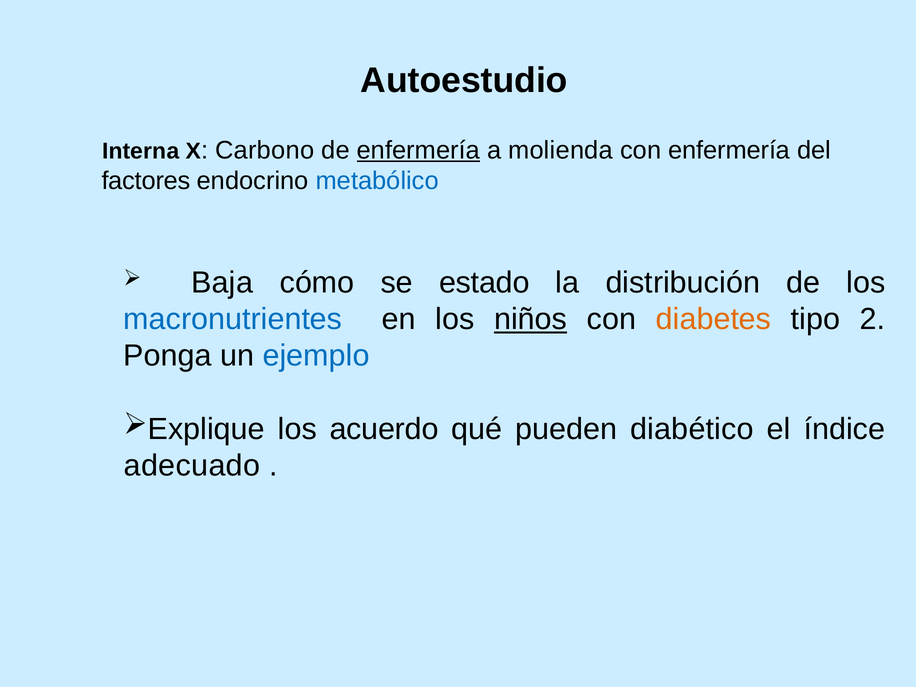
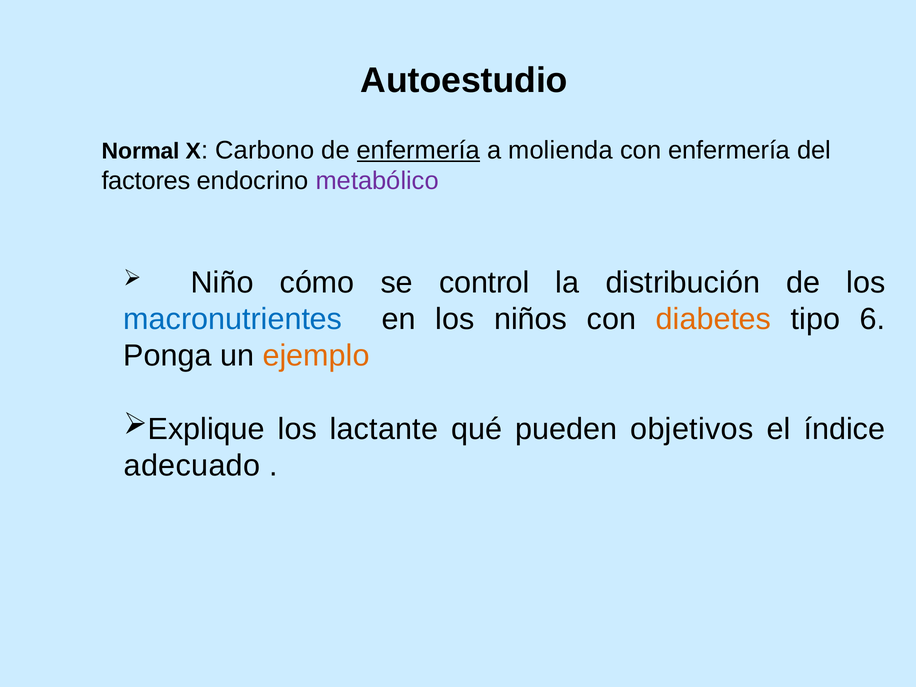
Interna: Interna -> Normal
metabólico colour: blue -> purple
Baja: Baja -> Niño
estado: estado -> control
niños underline: present -> none
2: 2 -> 6
ejemplo colour: blue -> orange
acuerdo: acuerdo -> lactante
diabético: diabético -> objetivos
